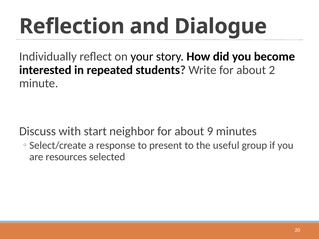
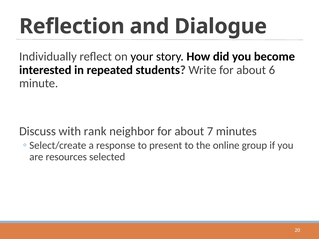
2: 2 -> 6
start: start -> rank
9: 9 -> 7
useful: useful -> online
